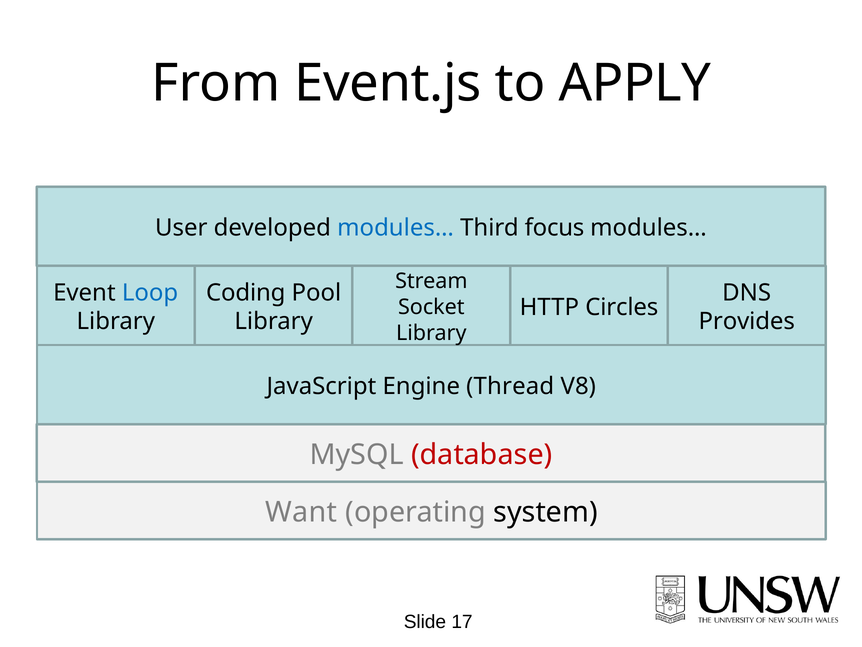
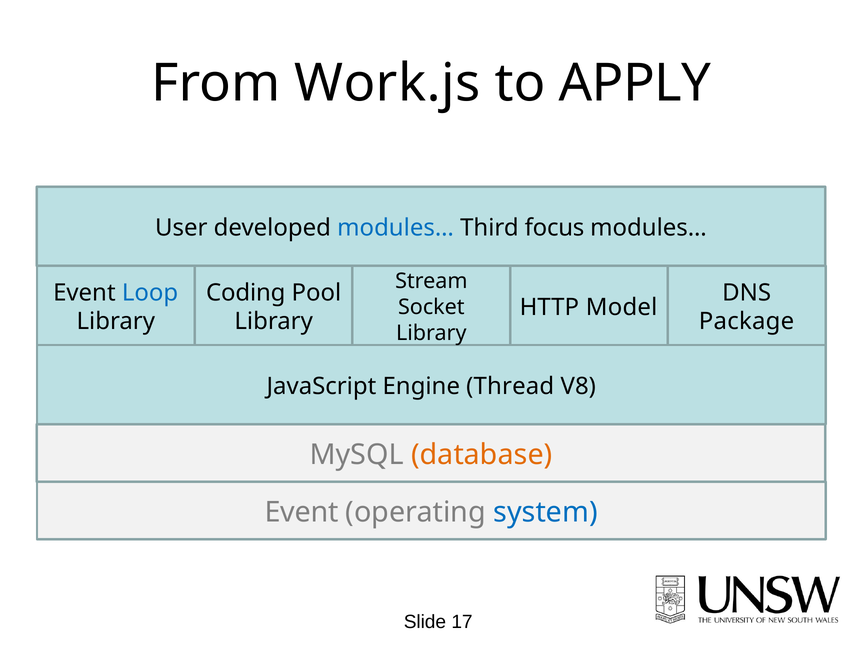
Event.js: Event.js -> Work.js
Circles: Circles -> Model
Provides: Provides -> Package
database colour: red -> orange
Want at (301, 512): Want -> Event
system colour: black -> blue
